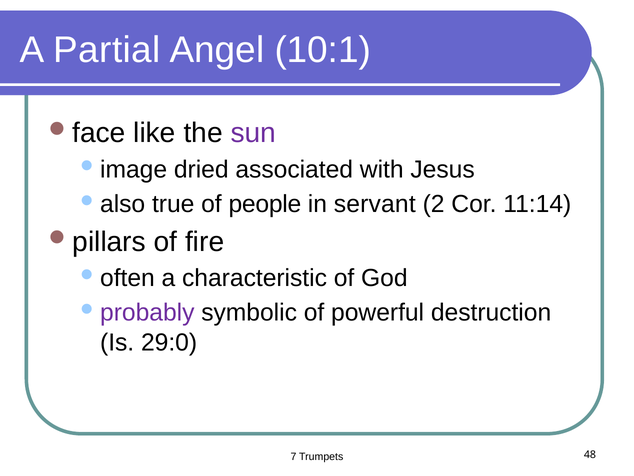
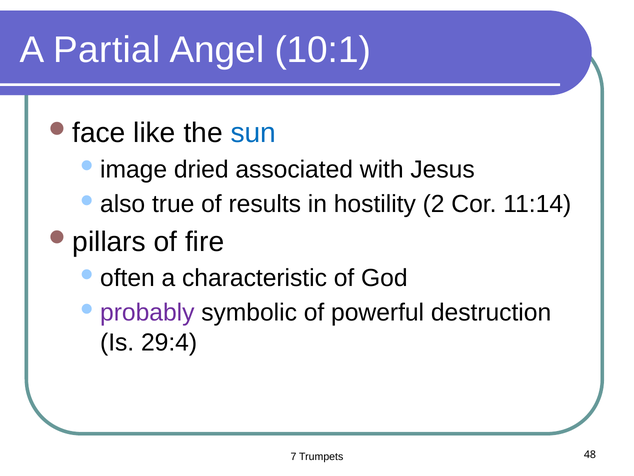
sun colour: purple -> blue
people: people -> results
servant: servant -> hostility
29:0: 29:0 -> 29:4
